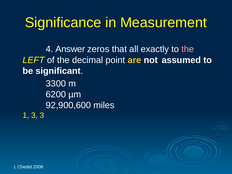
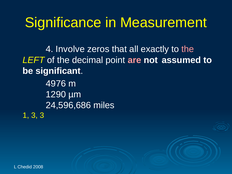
Answer: Answer -> Involve
are colour: yellow -> pink
3300: 3300 -> 4976
6200: 6200 -> 1290
92,900,600: 92,900,600 -> 24,596,686
